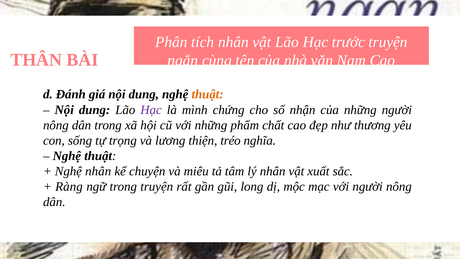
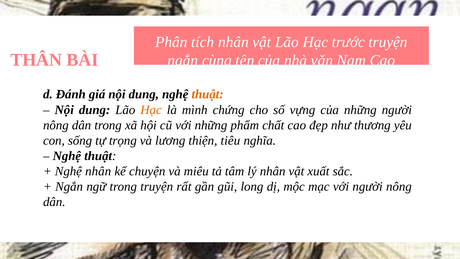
Hạc at (151, 110) colour: purple -> orange
nhận: nhận -> vựng
tréo: tréo -> tiêu
Ràng at (69, 186): Ràng -> Ngắn
